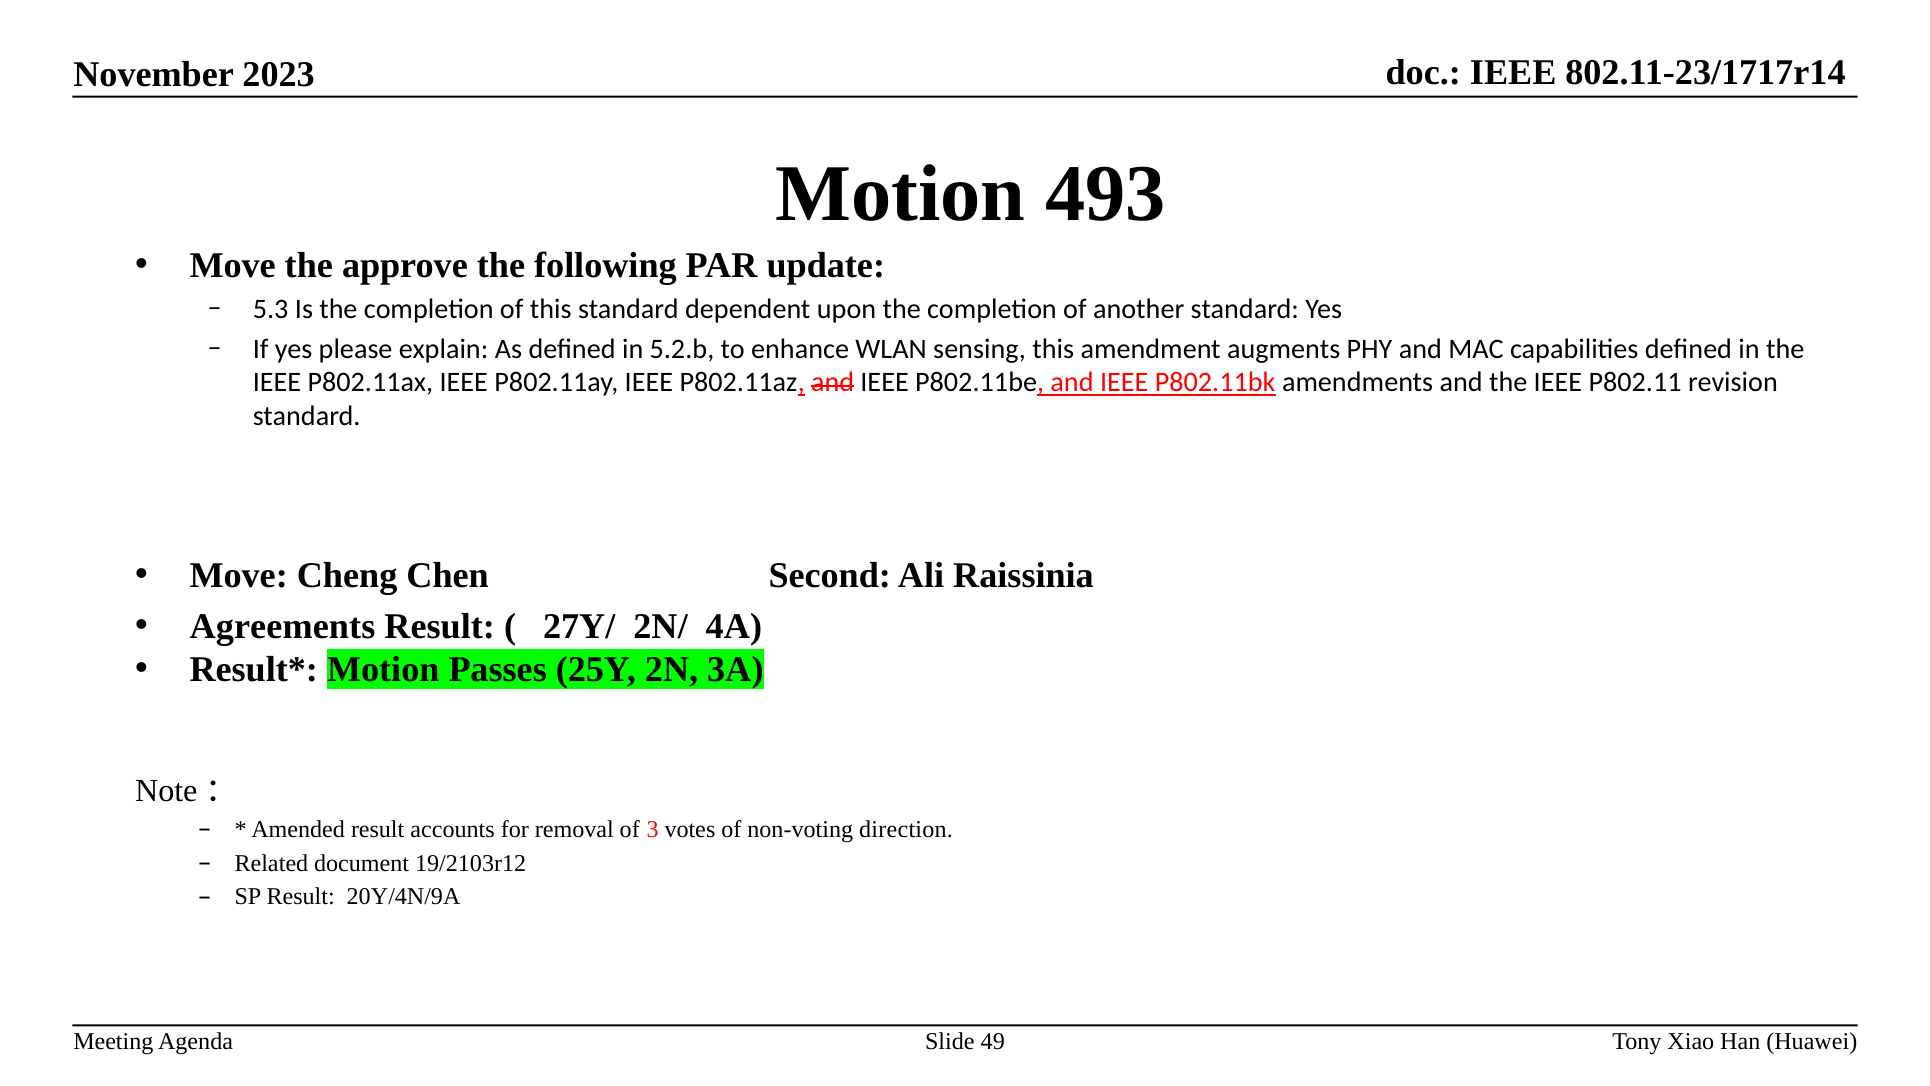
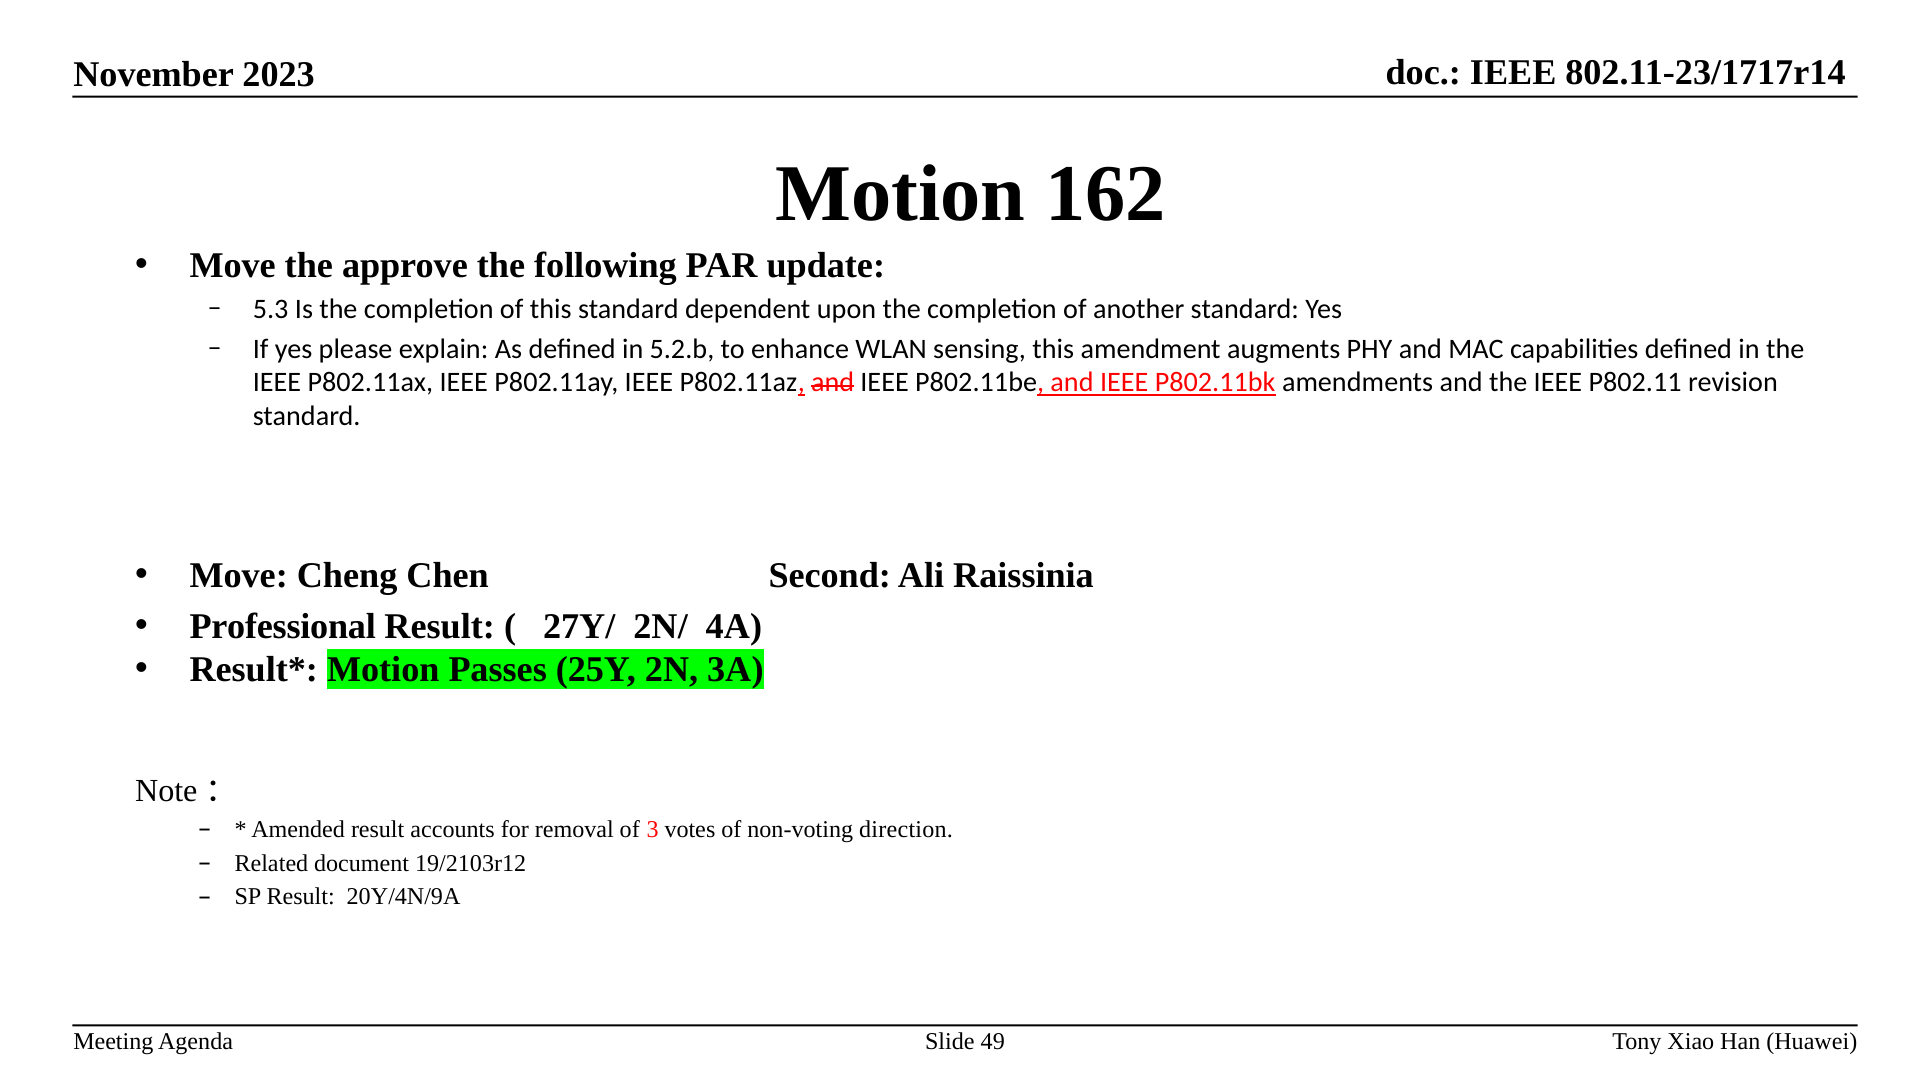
493: 493 -> 162
Agreements: Agreements -> Professional
